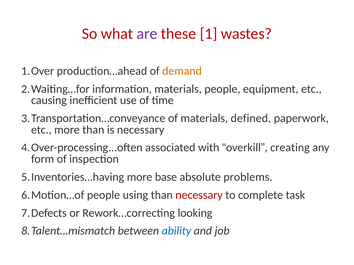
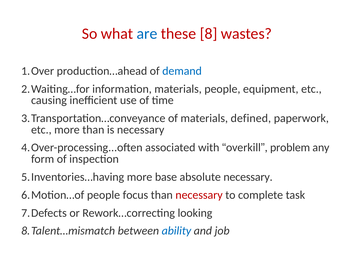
are colour: purple -> blue
1: 1 -> 8
demand colour: orange -> blue
creating: creating -> problem
absolute problems: problems -> necessary
using: using -> focus
